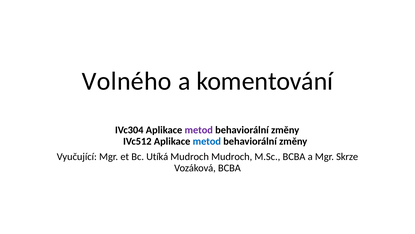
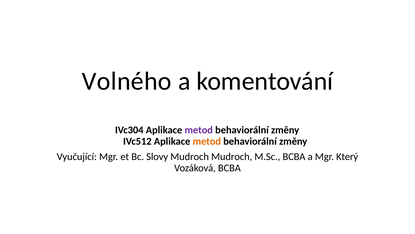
metod at (207, 141) colour: blue -> orange
Utíká: Utíká -> Slovy
Skrze: Skrze -> Který
